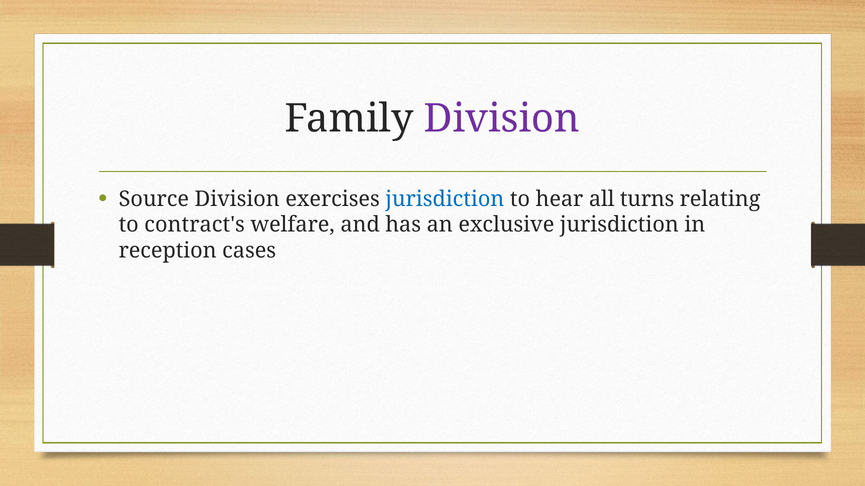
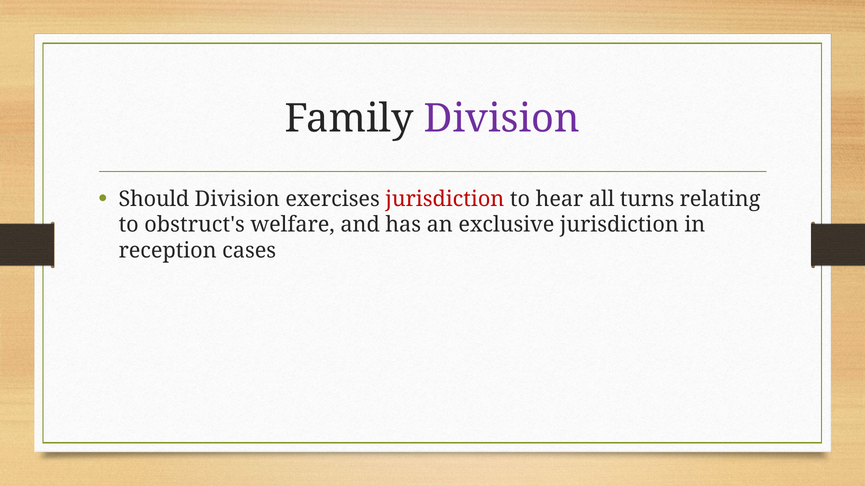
Source: Source -> Should
jurisdiction at (445, 199) colour: blue -> red
contract's: contract's -> obstruct's
